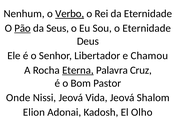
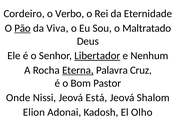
Nenhum: Nenhum -> Cordeiro
Verbo underline: present -> none
Seus: Seus -> Viva
o Eternidade: Eternidade -> Maltratado
Libertador underline: none -> present
Chamou: Chamou -> Nenhum
Vida: Vida -> Está
